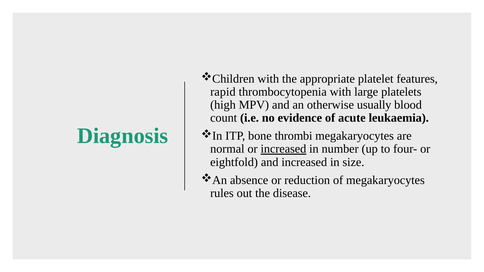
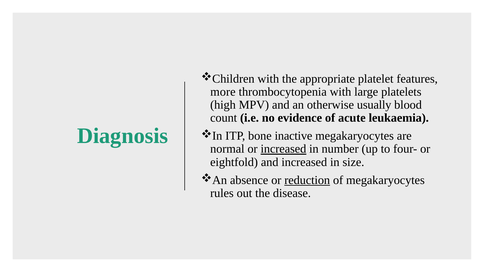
rapid: rapid -> more
thrombi: thrombi -> inactive
reduction underline: none -> present
